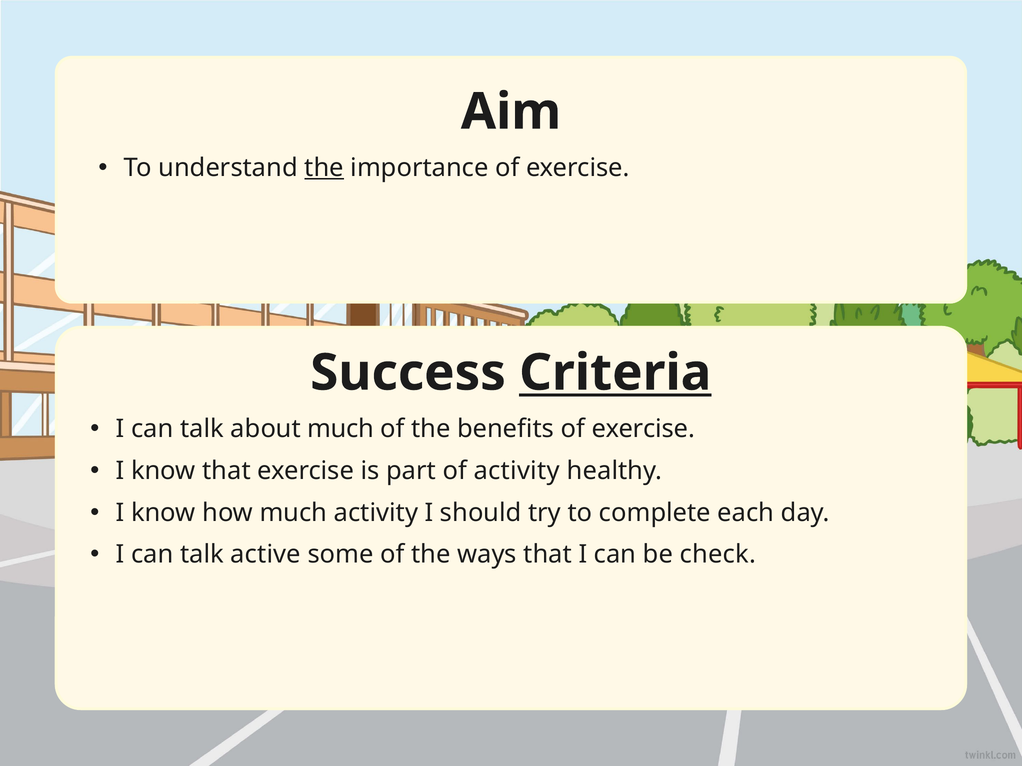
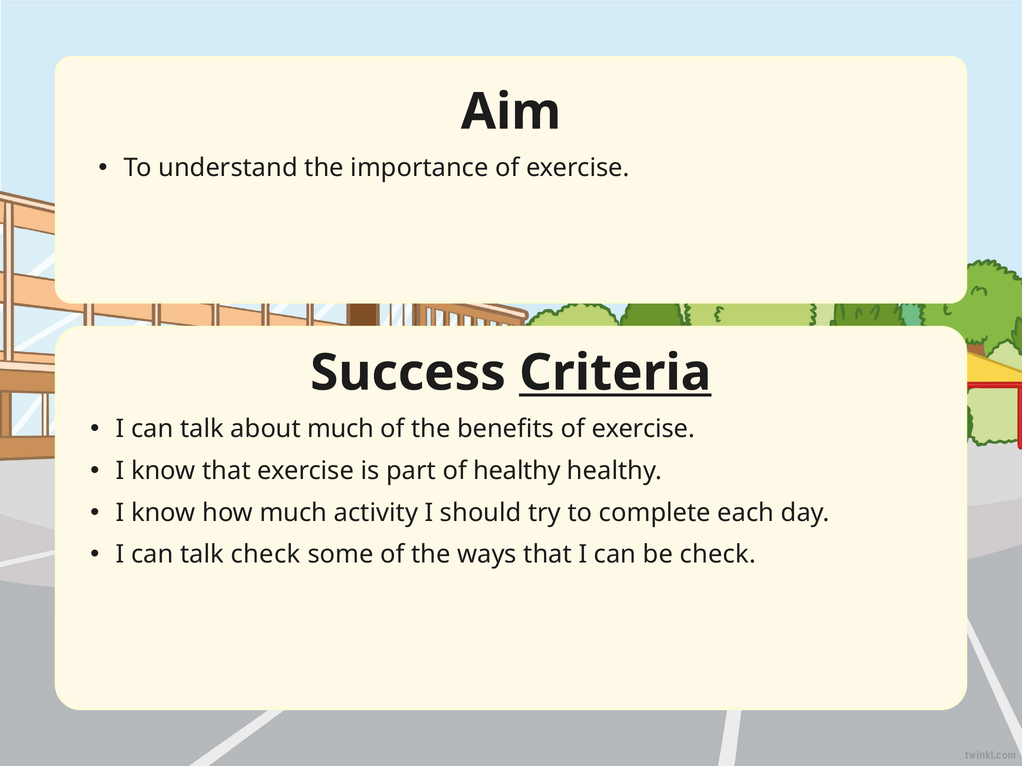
the at (324, 168) underline: present -> none
of activity: activity -> healthy
talk active: active -> check
